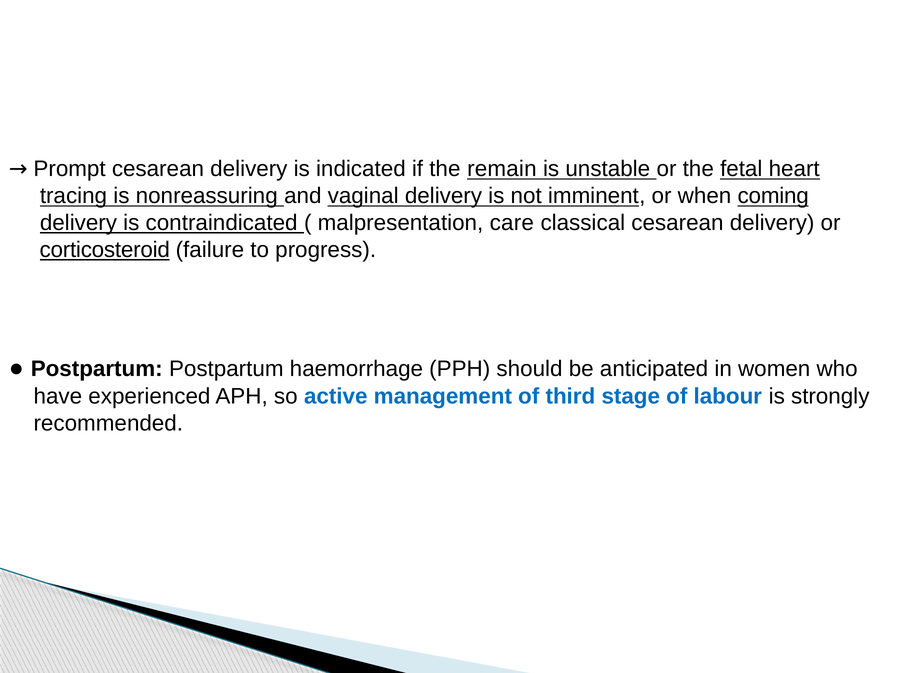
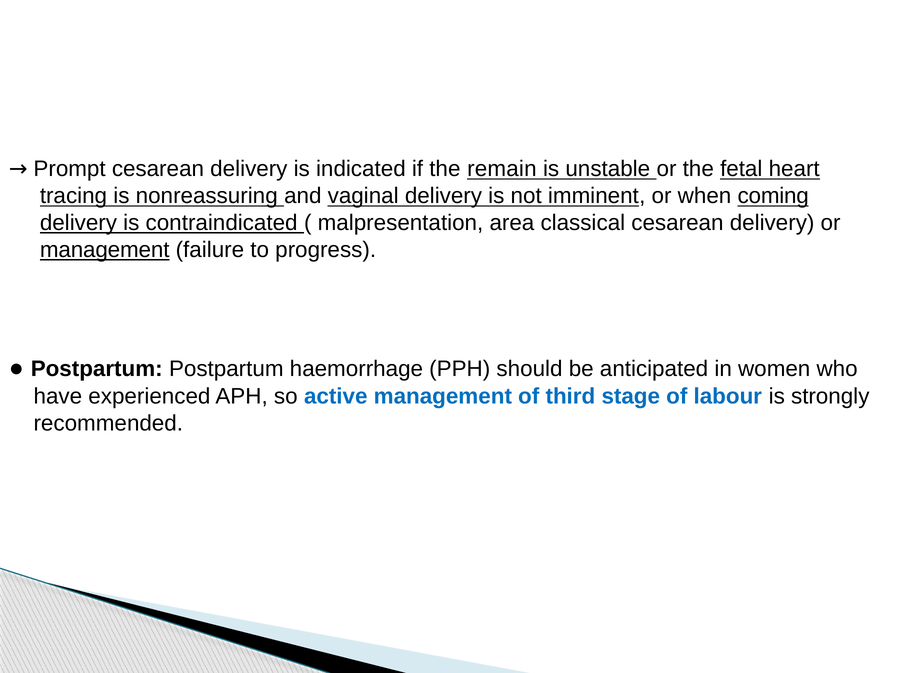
care: care -> area
corticosteroid at (105, 250): corticosteroid -> management
